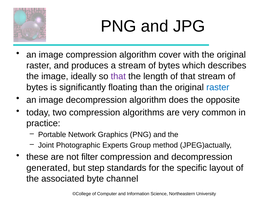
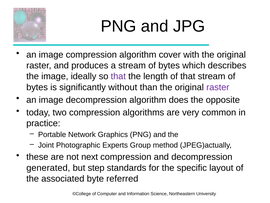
floating: floating -> without
raster at (218, 87) colour: blue -> purple
filter: filter -> next
channel: channel -> referred
